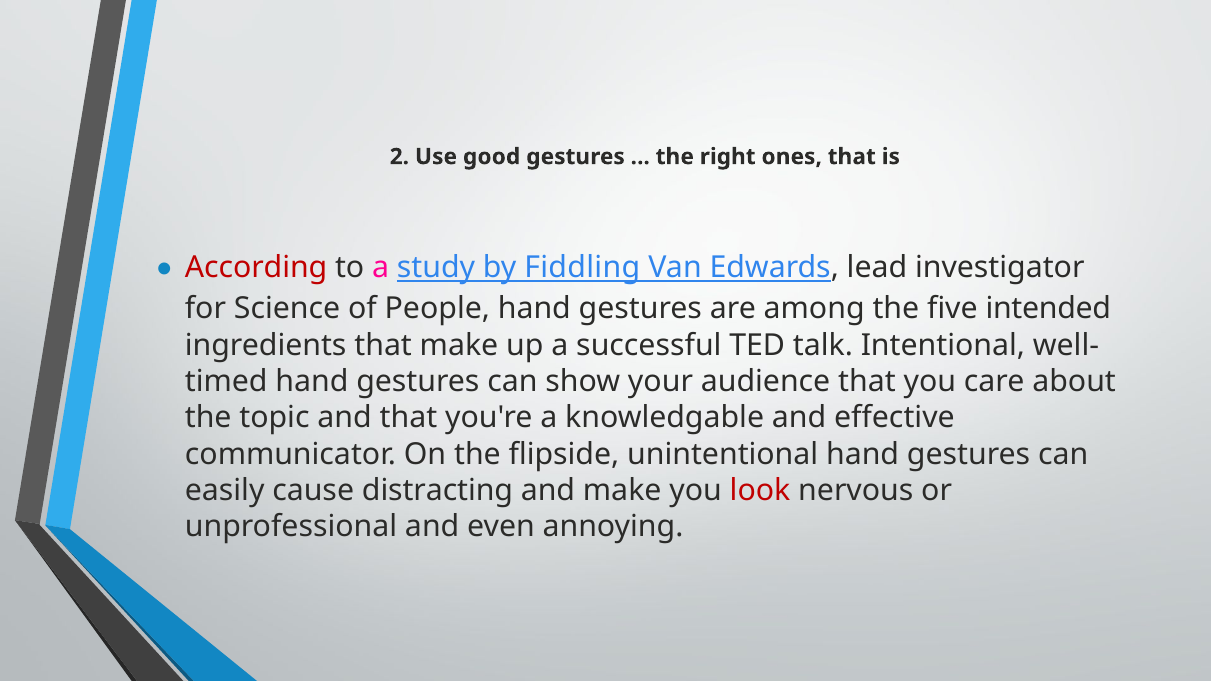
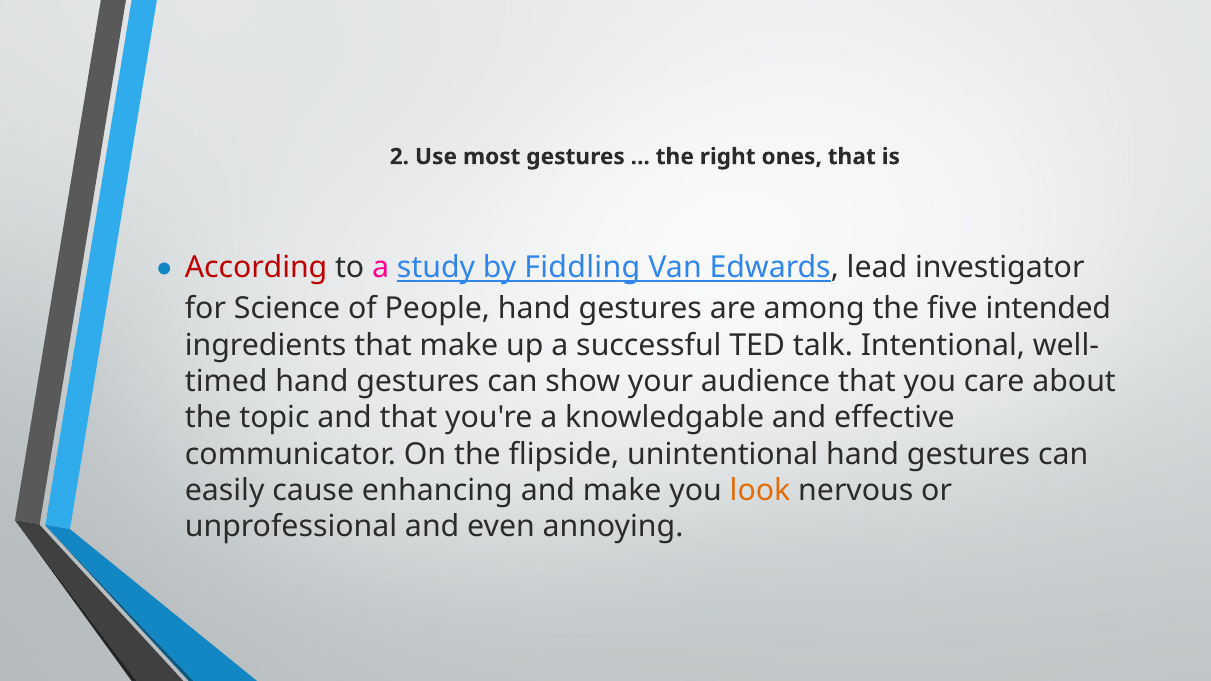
good: good -> most
distracting: distracting -> enhancing
look colour: red -> orange
